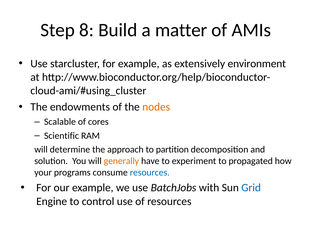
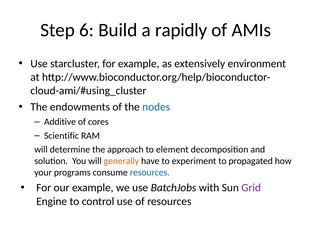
8: 8 -> 6
matter: matter -> rapidly
nodes colour: orange -> blue
Scalable: Scalable -> Additive
partition: partition -> element
Grid colour: blue -> purple
